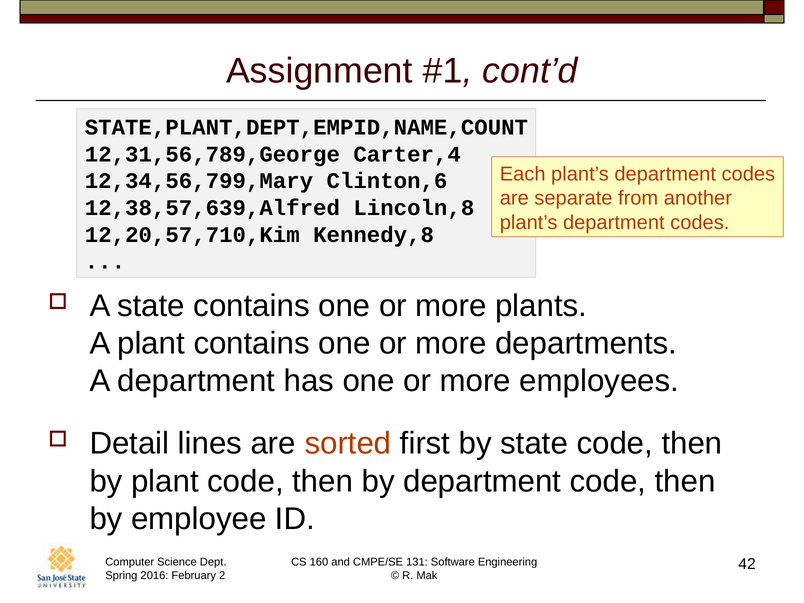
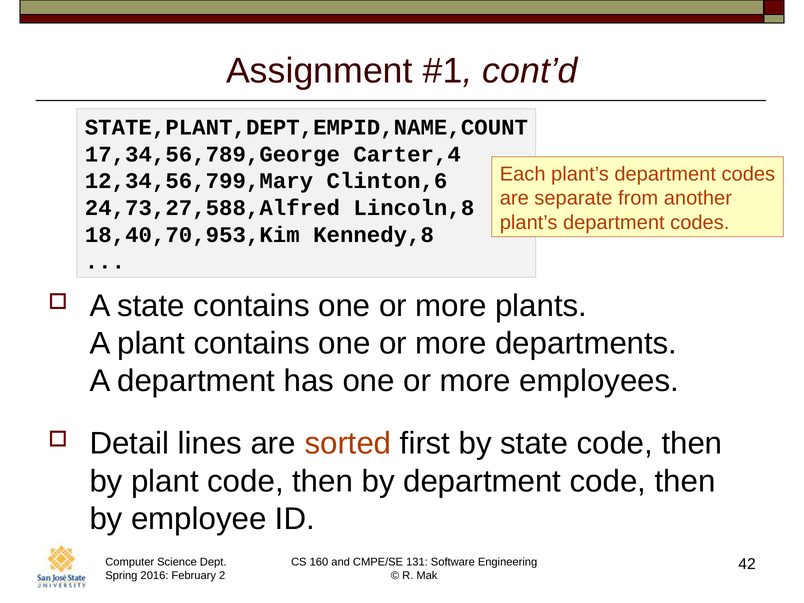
12,31,56,789,George: 12,31,56,789,George -> 17,34,56,789,George
12,38,57,639,Alfred: 12,38,57,639,Alfred -> 24,73,27,588,Alfred
12,20,57,710,Kim: 12,20,57,710,Kim -> 18,40,70,953,Kim
